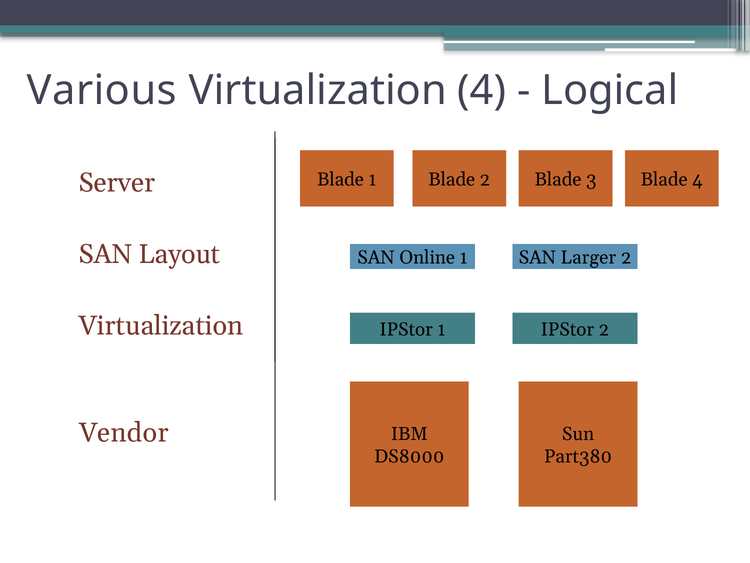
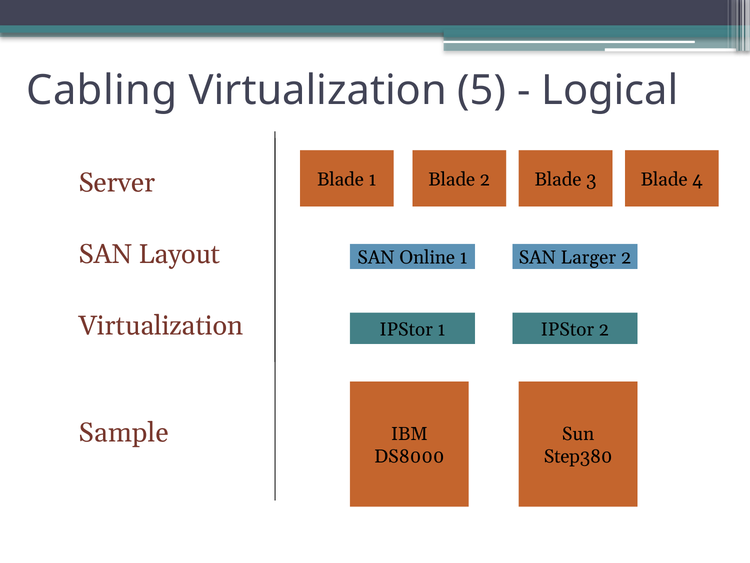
Various: Various -> Cabling
Virtualization 4: 4 -> 5
Vendor: Vendor -> Sample
Part380: Part380 -> Step380
